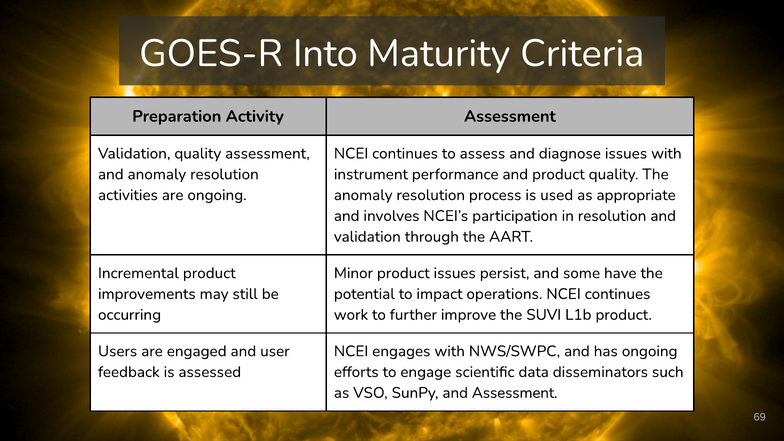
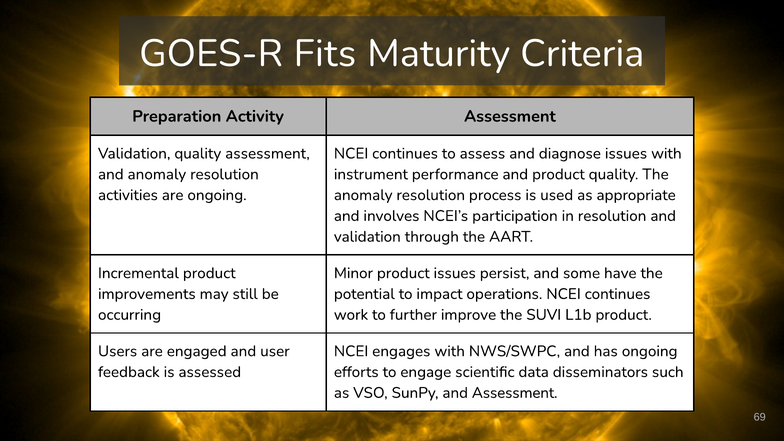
Into: Into -> Fits
